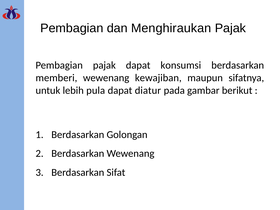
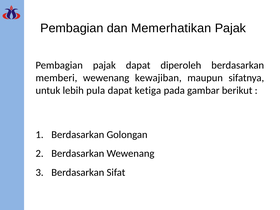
Menghiraukan: Menghiraukan -> Memerhatikan
konsumsi: konsumsi -> diperoleh
diatur: diatur -> ketiga
